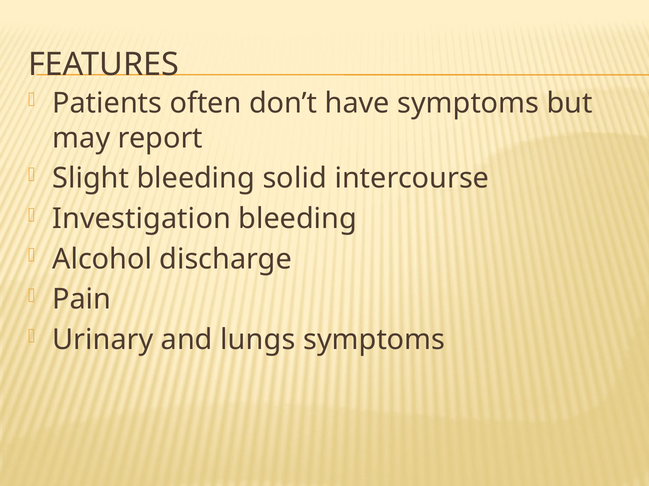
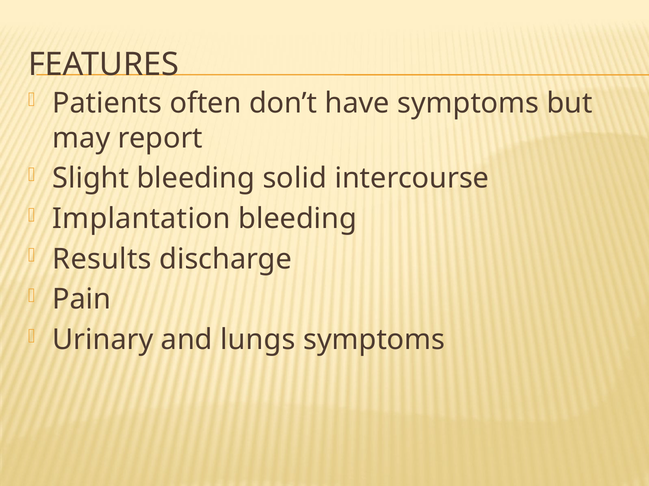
Investigation: Investigation -> Implantation
Alcohol: Alcohol -> Results
